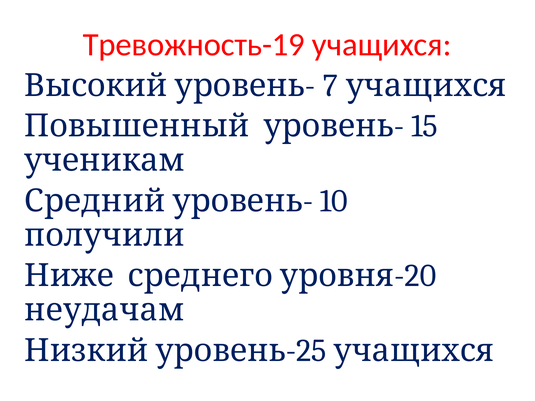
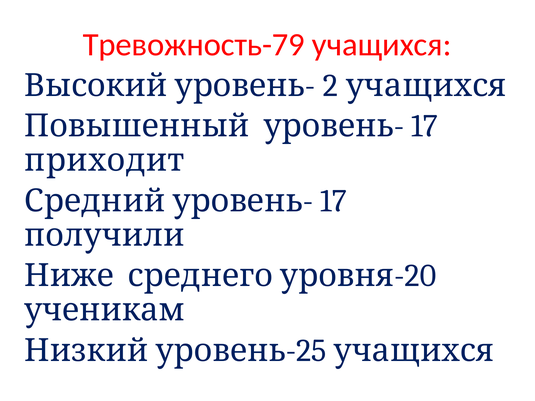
Тревожность-19: Тревожность-19 -> Тревожность-79
7: 7 -> 2
15 at (425, 126): 15 -> 17
ученикам: ученикам -> приходит
10 at (334, 201): 10 -> 17
неудачам: неудачам -> ученикам
